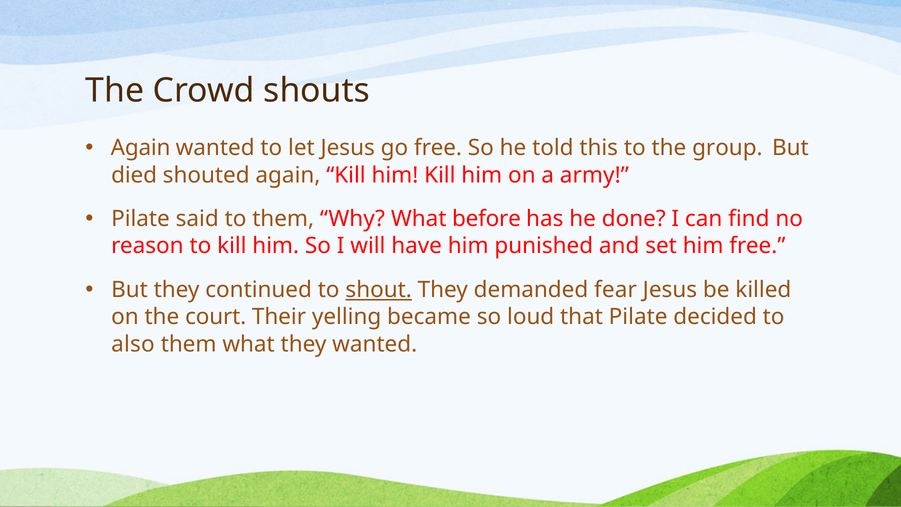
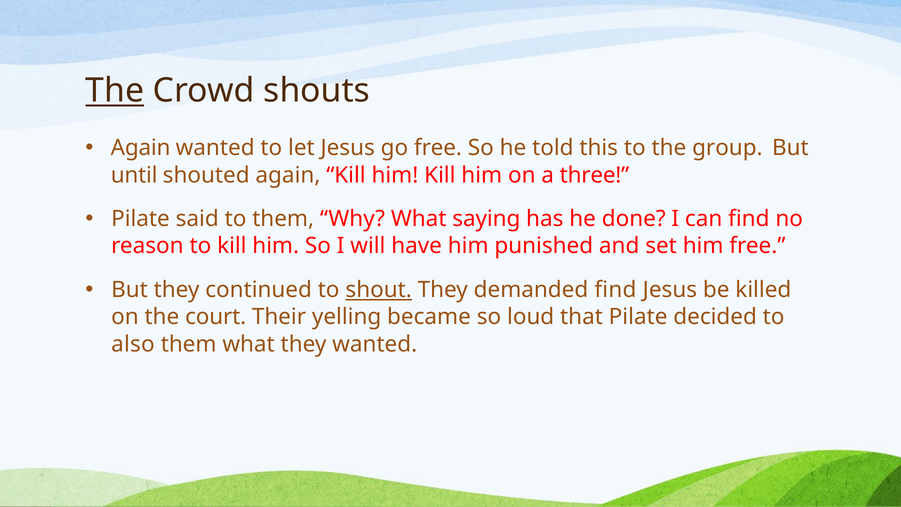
The at (115, 91) underline: none -> present
died: died -> until
army: army -> three
before: before -> saying
demanded fear: fear -> find
